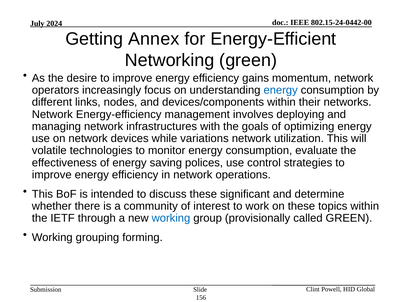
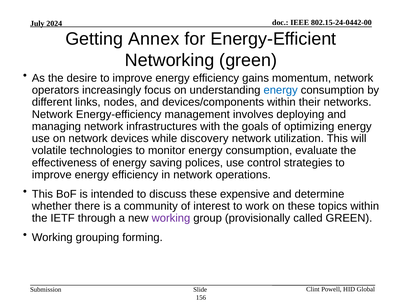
variations: variations -> discovery
significant: significant -> expensive
working at (171, 218) colour: blue -> purple
